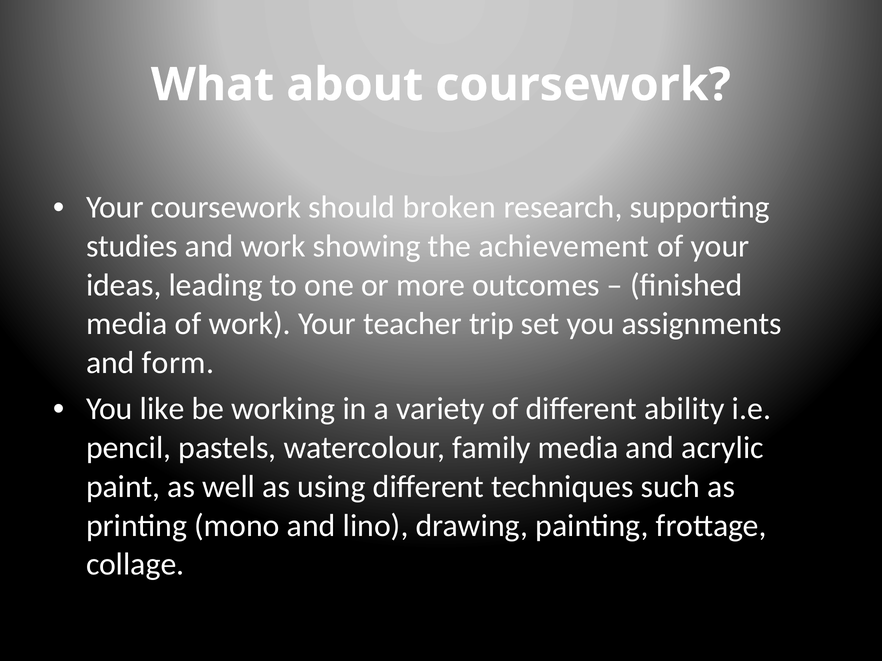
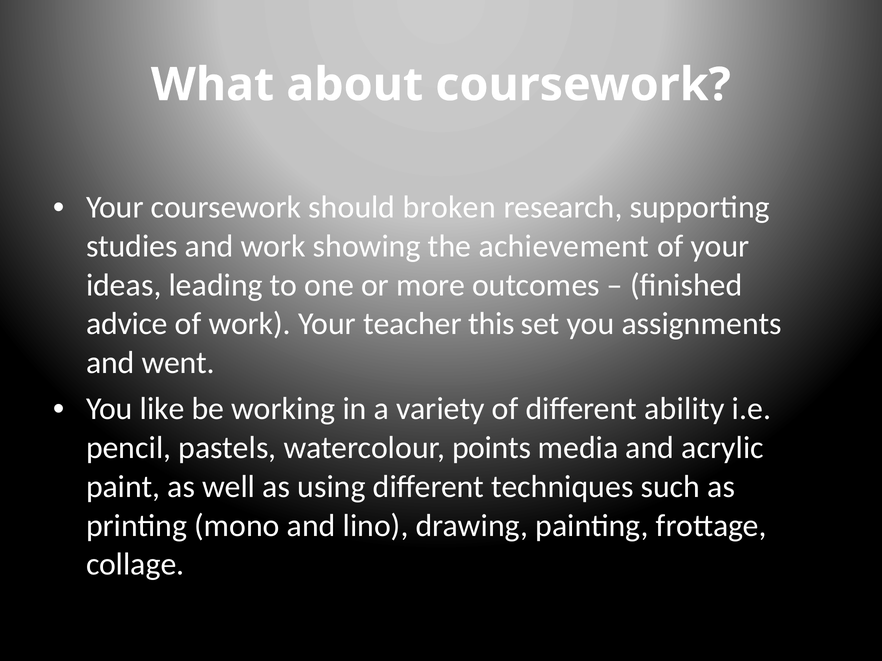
media at (127, 324): media -> advice
trip: trip -> this
form: form -> went
family: family -> points
